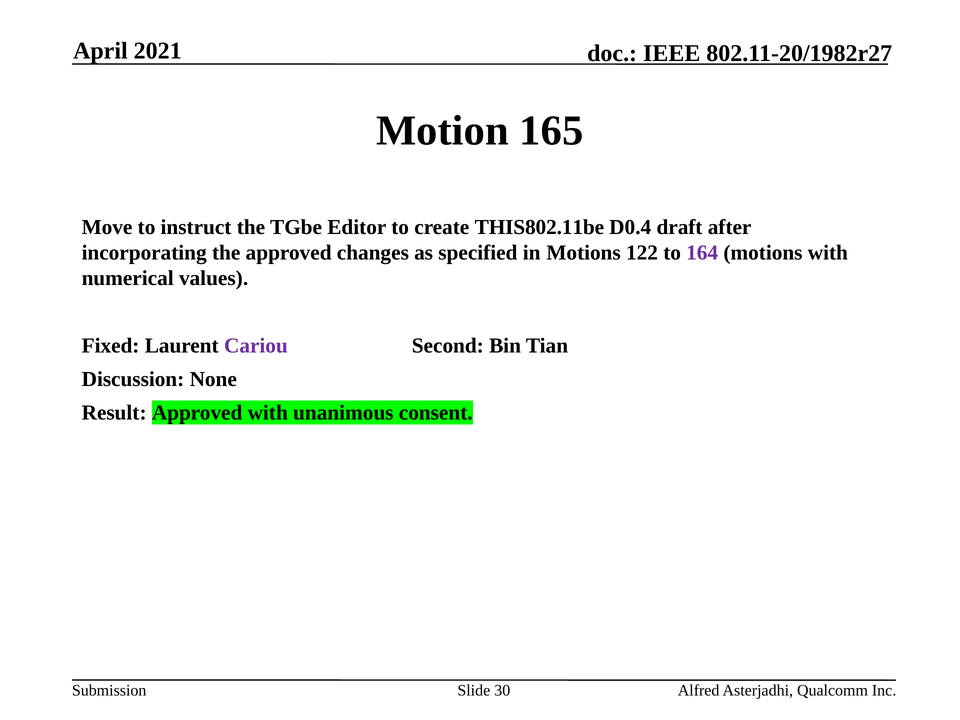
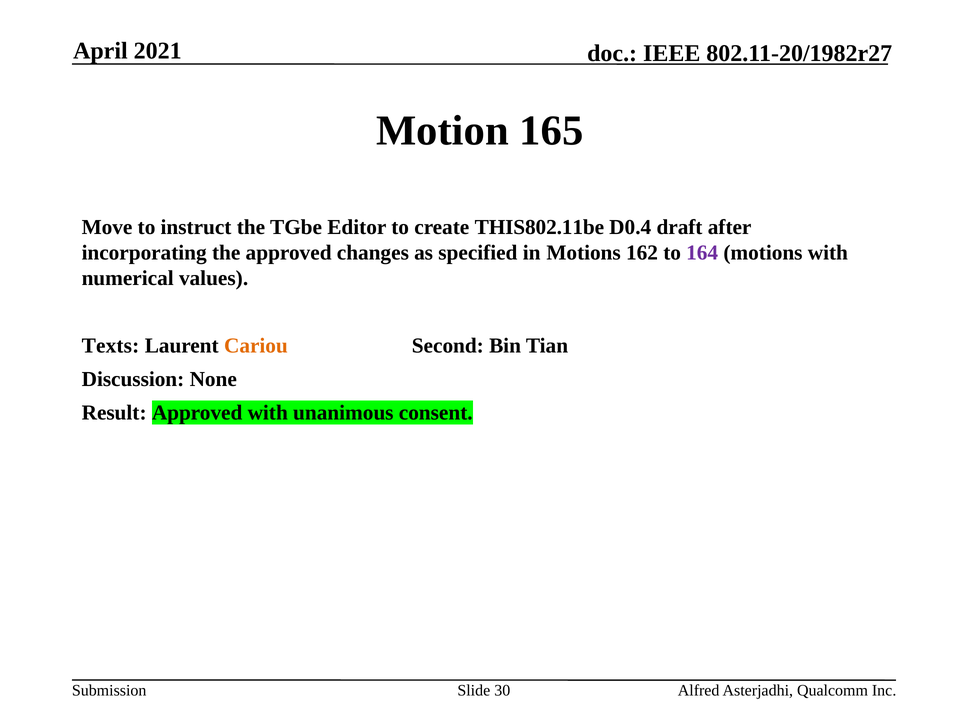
122: 122 -> 162
Fixed: Fixed -> Texts
Cariou colour: purple -> orange
